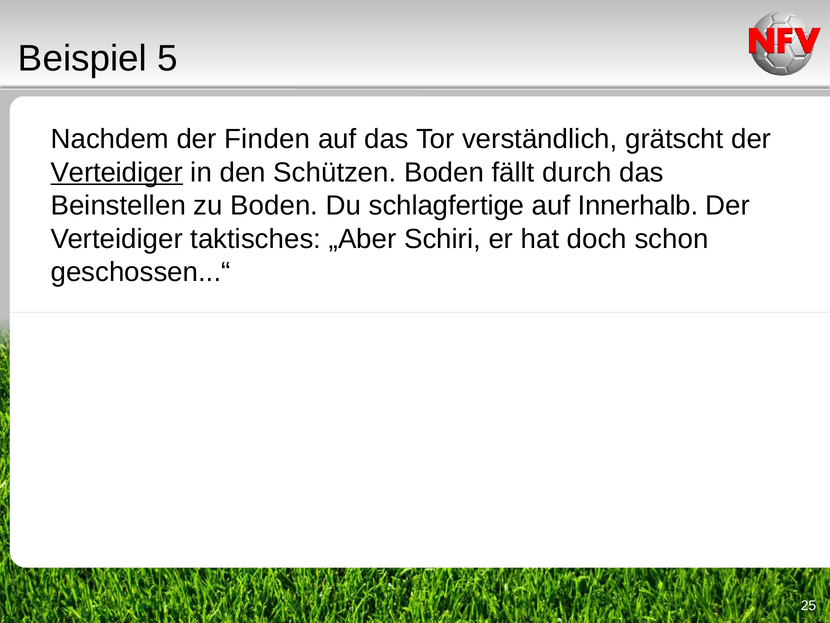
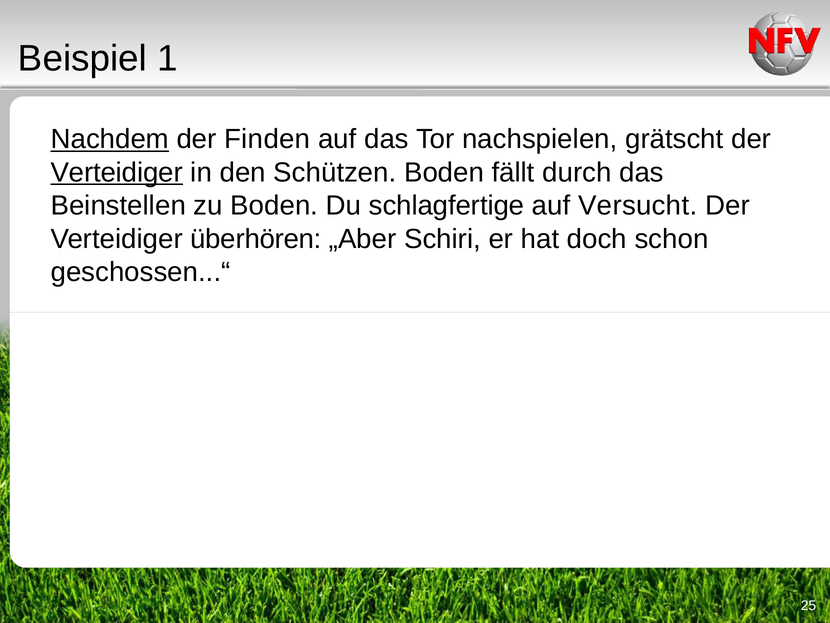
5: 5 -> 1
Nachdem underline: none -> present
verständlich: verständlich -> nachspielen
Innerhalb: Innerhalb -> Versucht
taktisches: taktisches -> überhören
